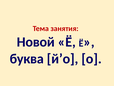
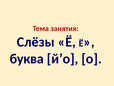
Новой: Новой -> Слёзы
